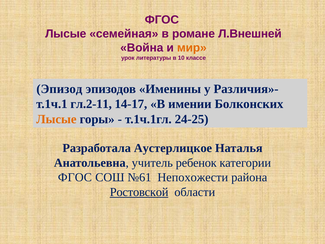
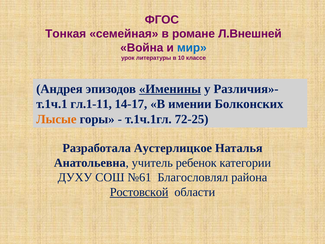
Лысые at (66, 34): Лысые -> Тонкая
мир colour: orange -> blue
Эпизод: Эпизод -> Андрея
Именины underline: none -> present
гл.2-11: гл.2-11 -> гл.1-11
24-25: 24-25 -> 72-25
ФГОС at (75, 177): ФГОС -> ДУХУ
Непохожести: Непохожести -> Благословлял
